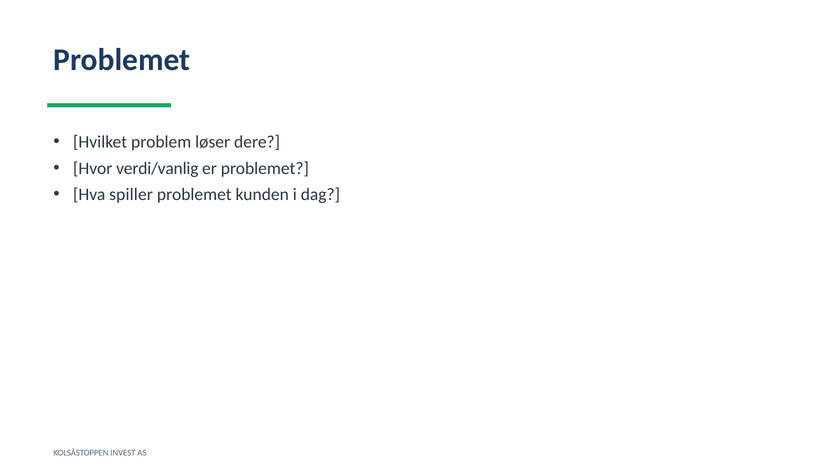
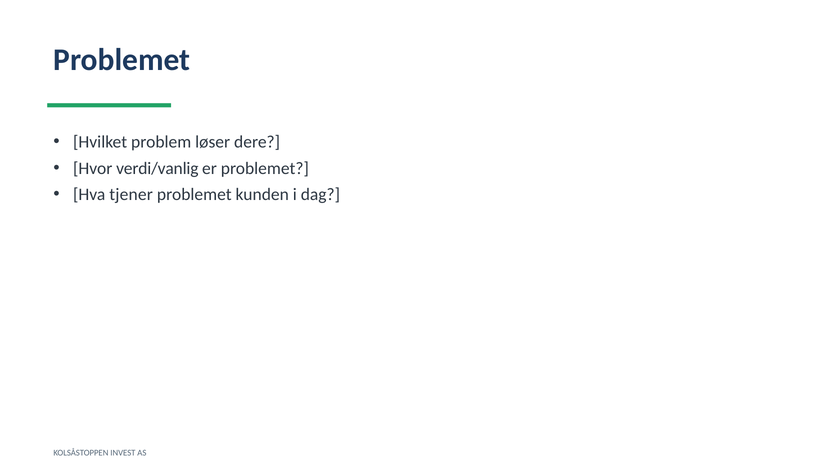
spiller: spiller -> tjener
